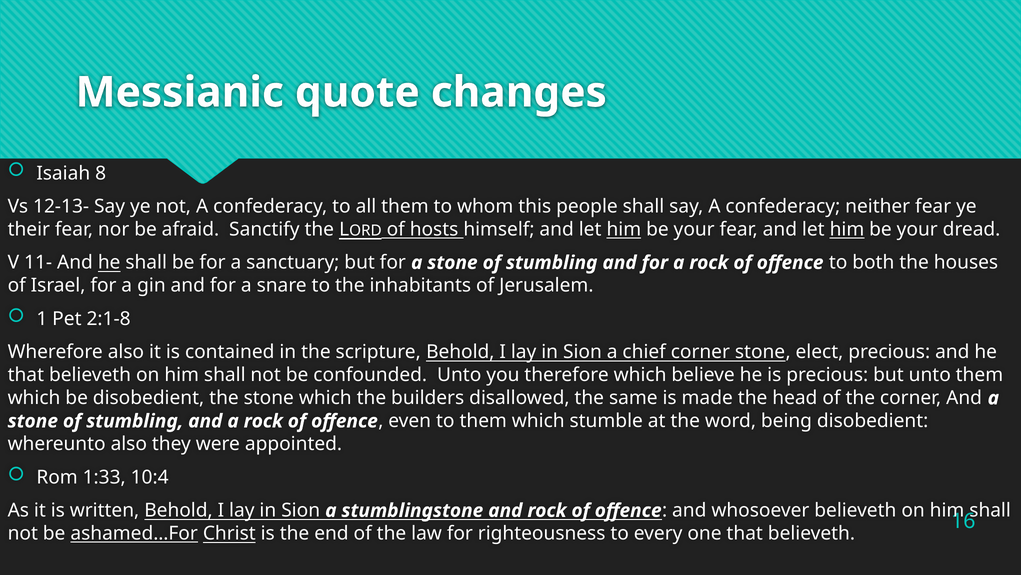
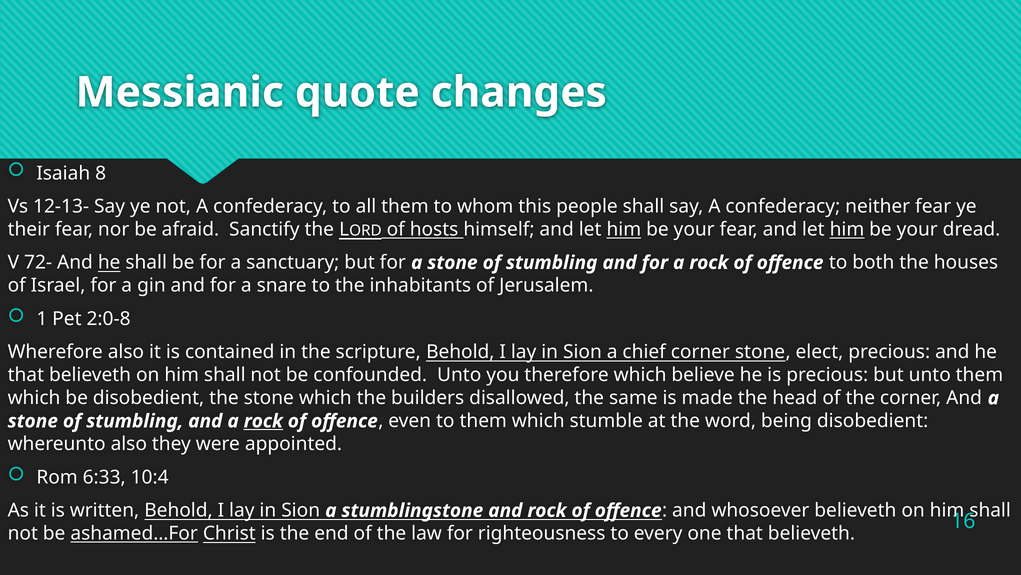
11-: 11- -> 72-
2:1-8: 2:1-8 -> 2:0-8
rock at (263, 421) underline: none -> present
1:33: 1:33 -> 6:33
